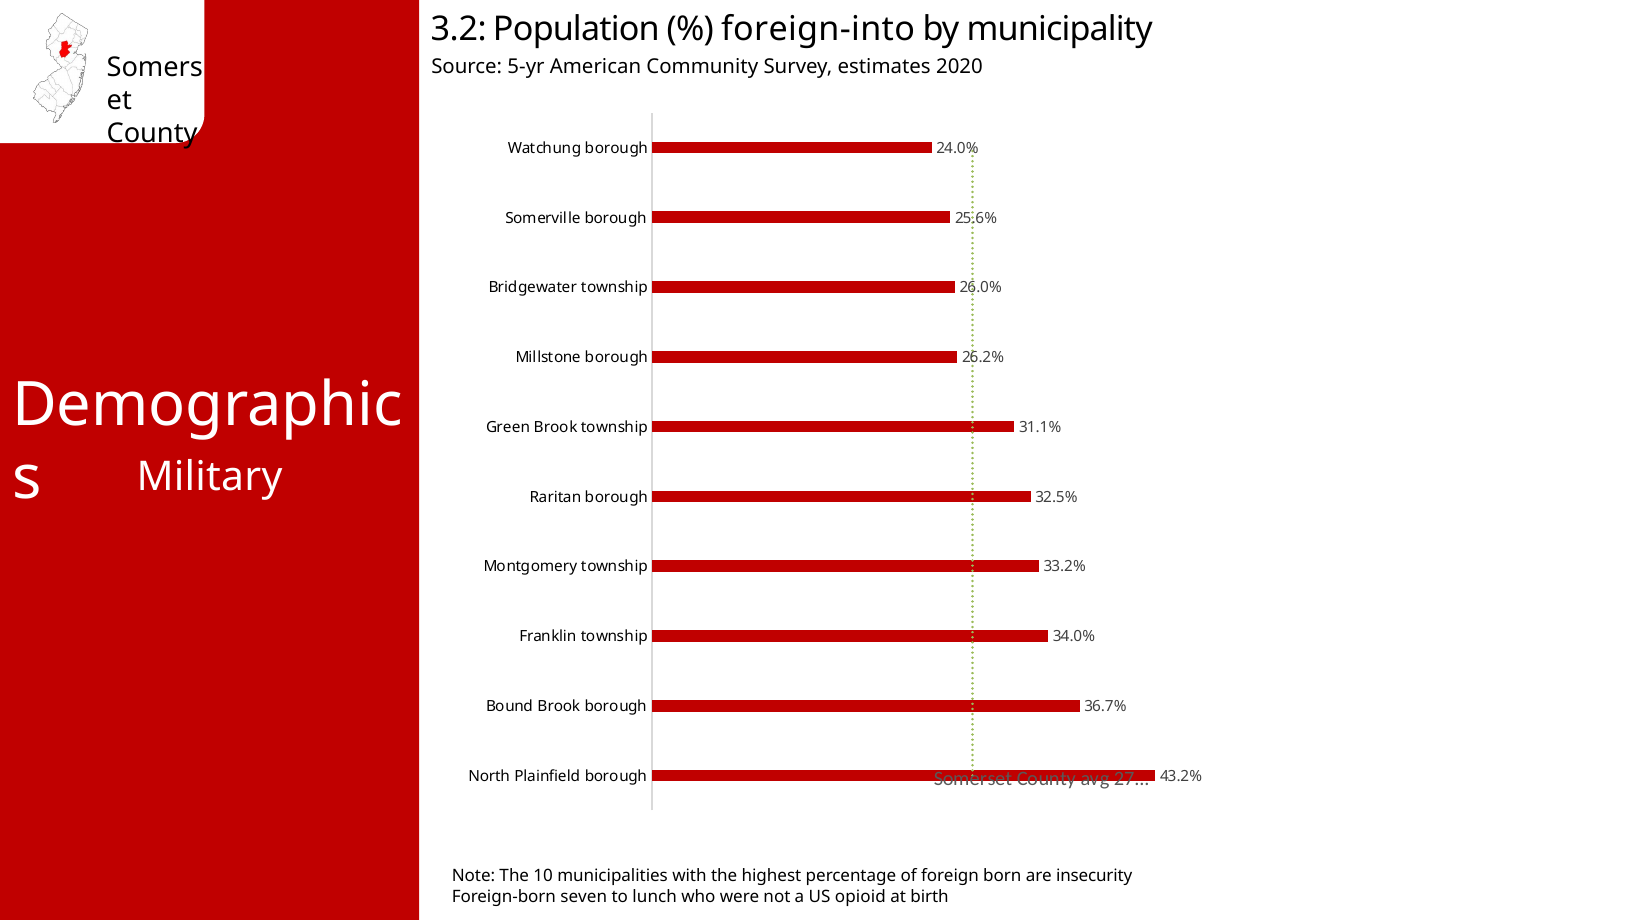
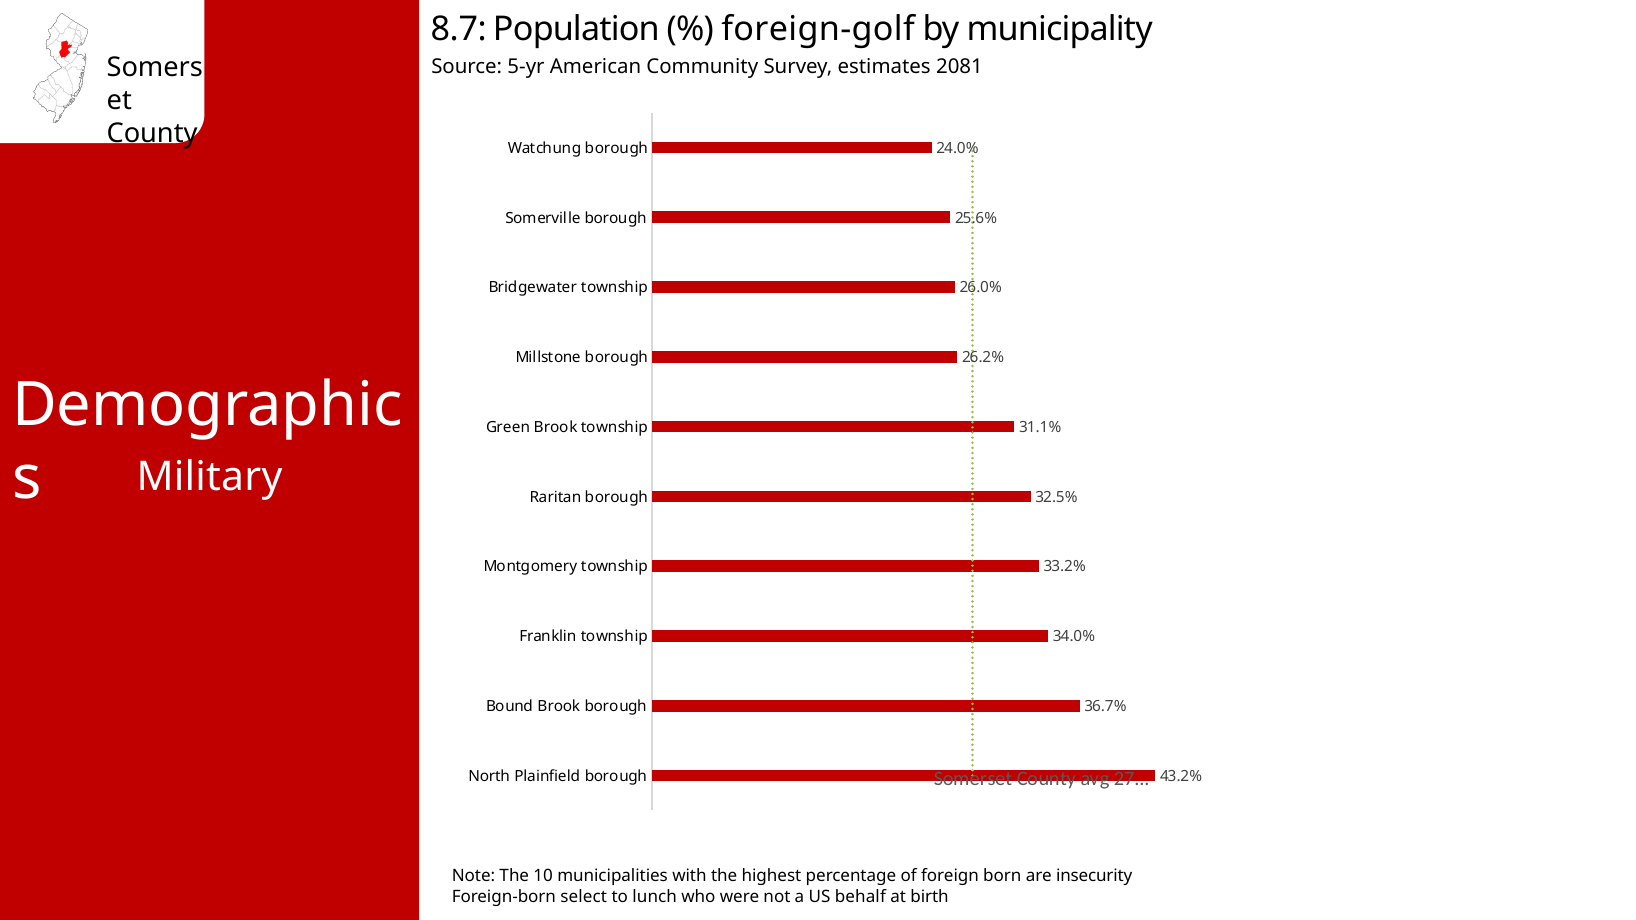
3.2: 3.2 -> 8.7
foreign-into: foreign-into -> foreign-golf
2020: 2020 -> 2081
seven: seven -> select
opioid: opioid -> behalf
